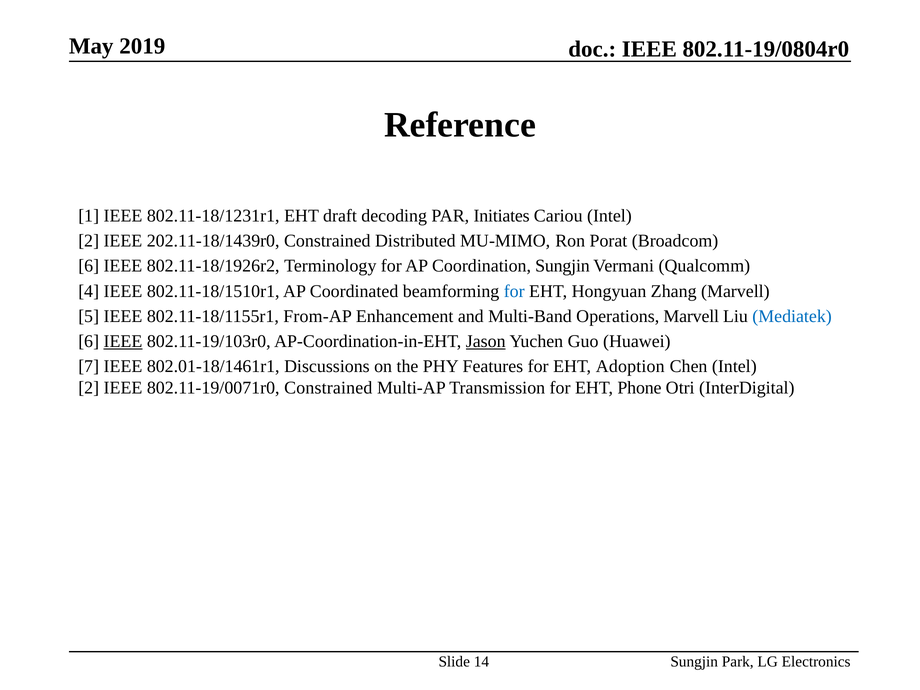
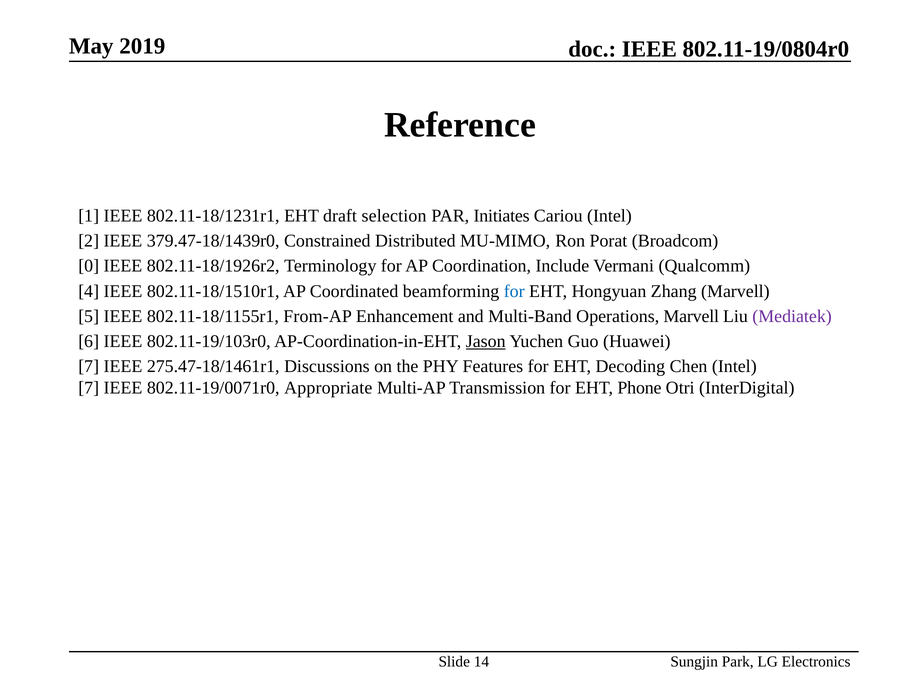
decoding: decoding -> selection
202.11-18/1439r0: 202.11-18/1439r0 -> 379.47-18/1439r0
6 at (89, 266): 6 -> 0
Coordination Sungjin: Sungjin -> Include
Mediatek colour: blue -> purple
IEEE at (123, 341) underline: present -> none
802.01-18/1461r1: 802.01-18/1461r1 -> 275.47-18/1461r1
Adoption: Adoption -> Decoding
2 at (89, 388): 2 -> 7
802.11-19/0071r0 Constrained: Constrained -> Appropriate
